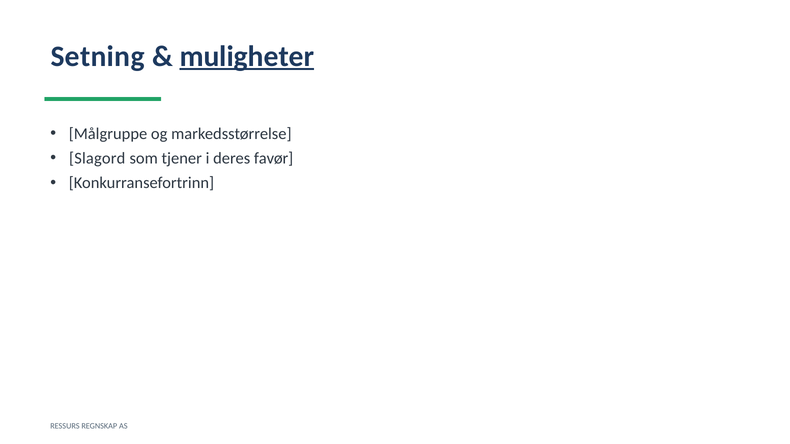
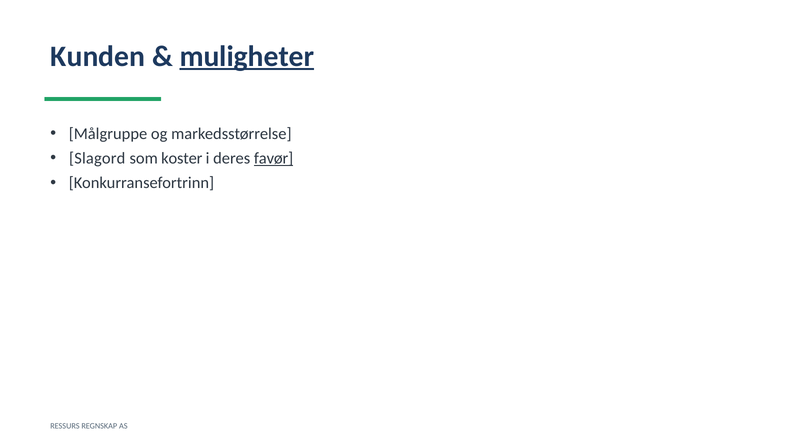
Setning: Setning -> Kunden
tjener: tjener -> koster
favør underline: none -> present
